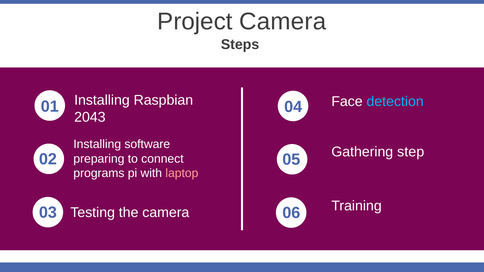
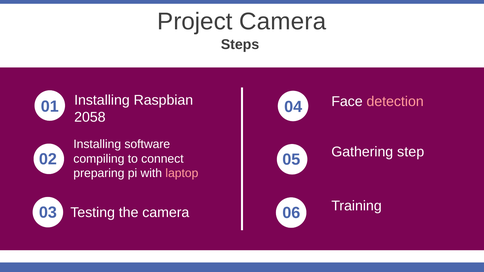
detection colour: light blue -> pink
2043: 2043 -> 2058
preparing: preparing -> compiling
programs: programs -> preparing
